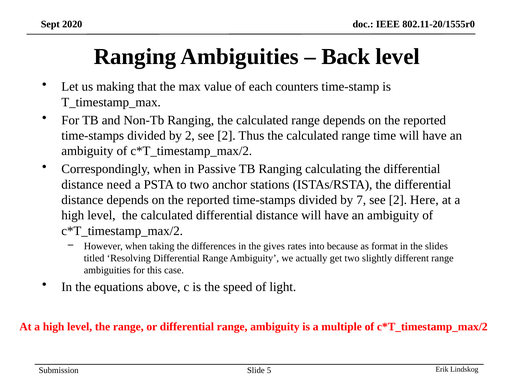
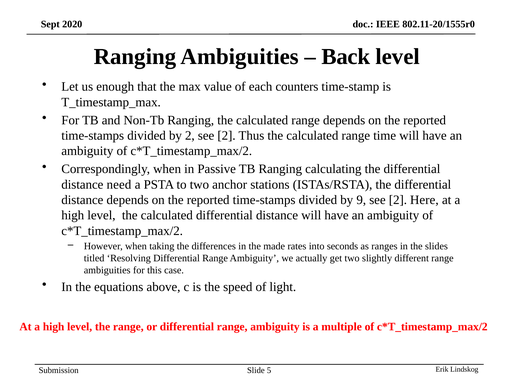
making: making -> enough
7: 7 -> 9
gives: gives -> made
because: because -> seconds
format: format -> ranges
